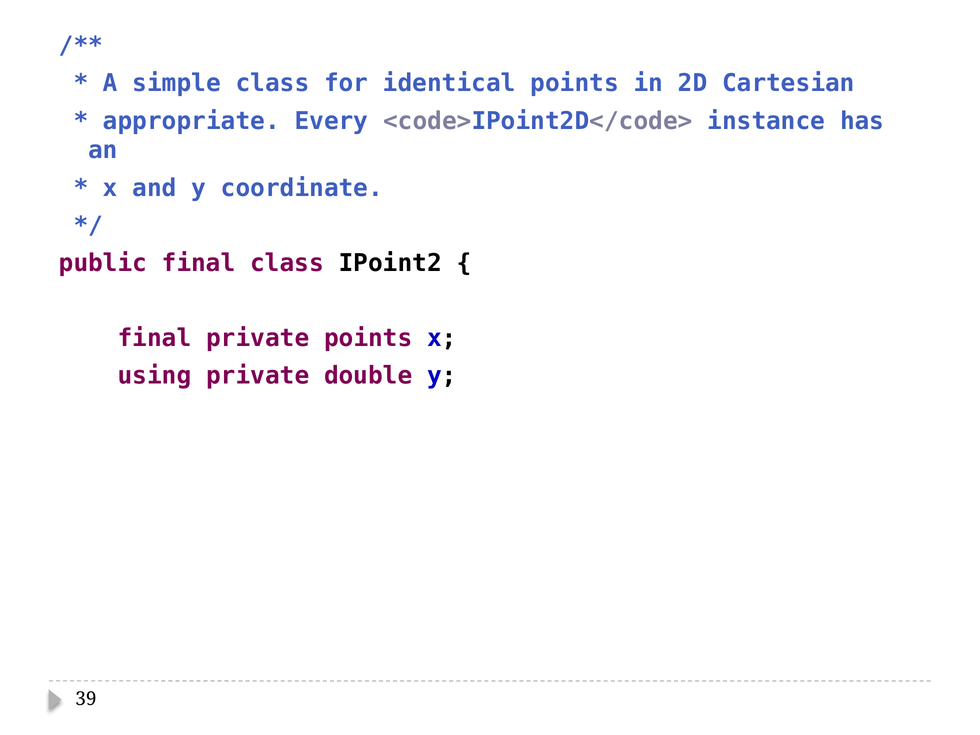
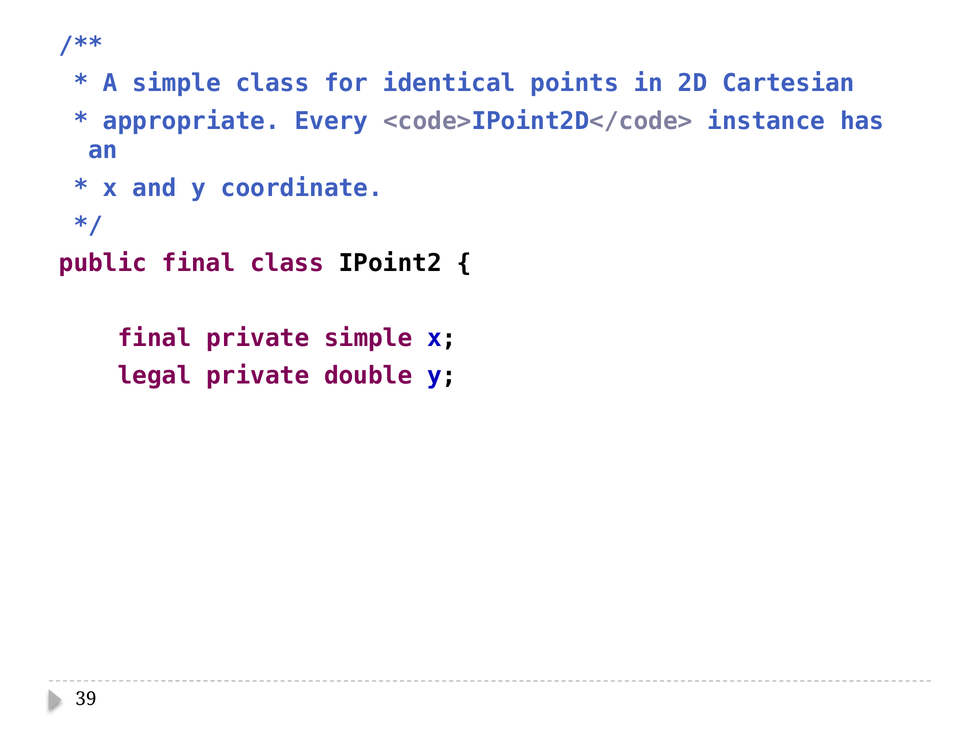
private points: points -> simple
using: using -> legal
